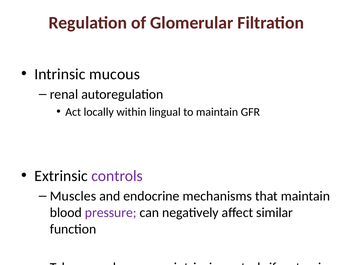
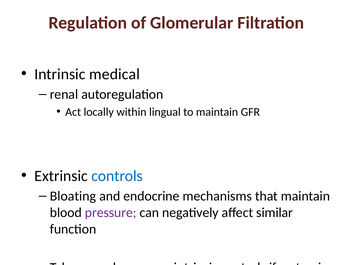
mucous: mucous -> medical
controls at (117, 176) colour: purple -> blue
Muscles: Muscles -> Bloating
